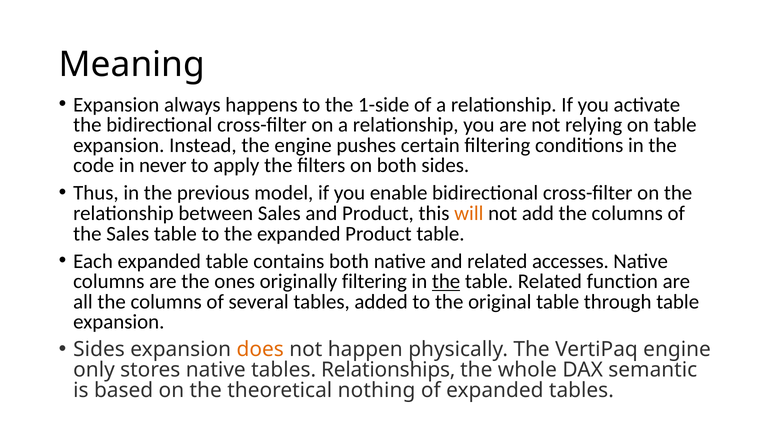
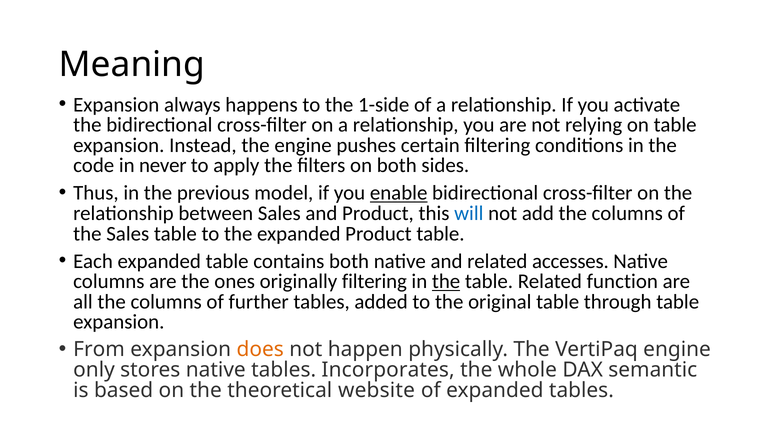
enable underline: none -> present
will colour: orange -> blue
several: several -> further
Sides at (99, 349): Sides -> From
Relationships: Relationships -> Incorporates
nothing: nothing -> website
